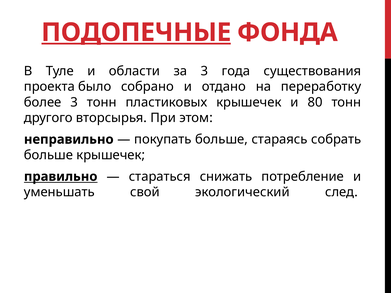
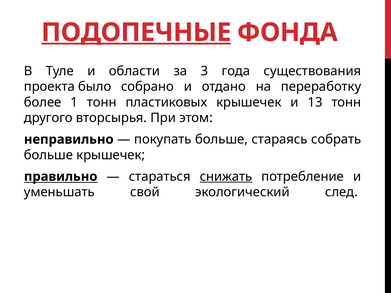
более 3: 3 -> 1
80: 80 -> 13
снижать underline: none -> present
